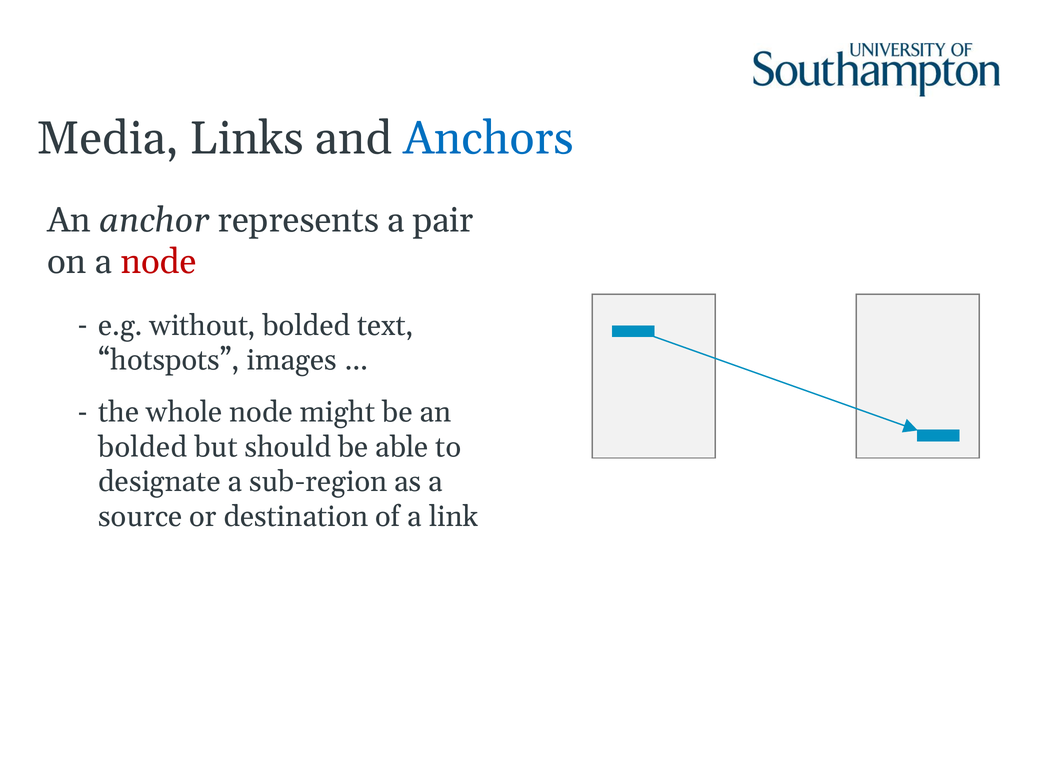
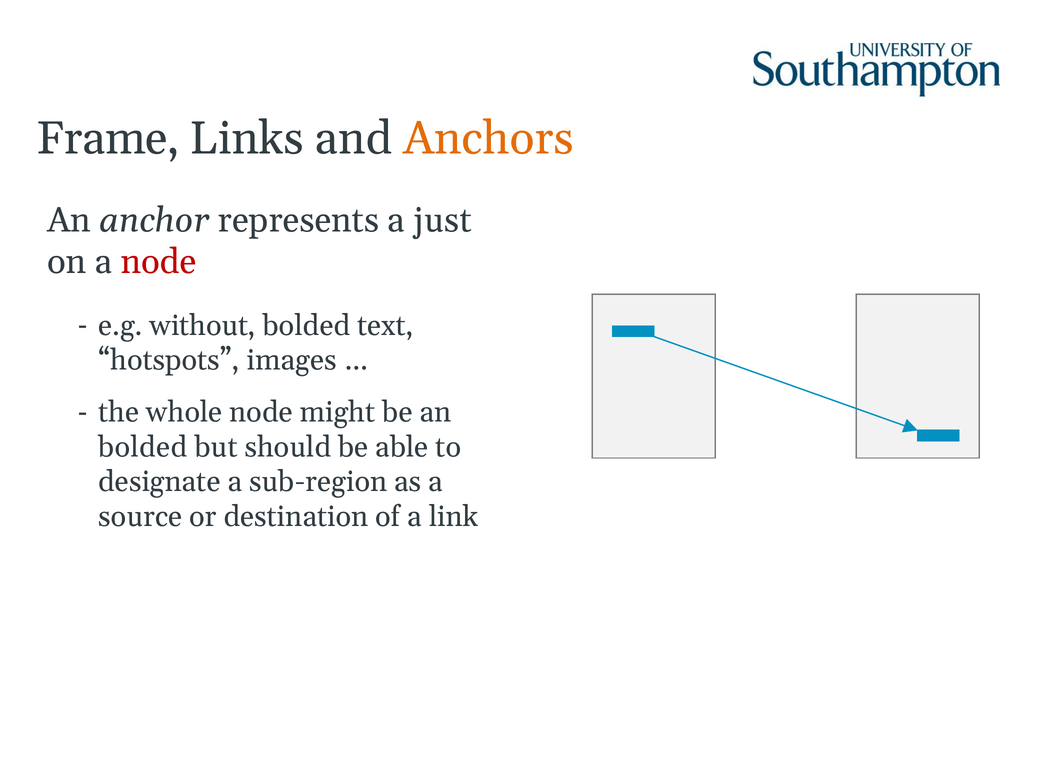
Media: Media -> Frame
Anchors colour: blue -> orange
pair: pair -> just
